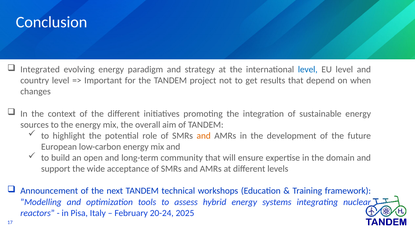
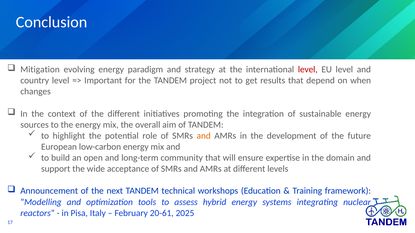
Integrated: Integrated -> Mitigation
level at (308, 70) colour: blue -> red
20-24: 20-24 -> 20-61
